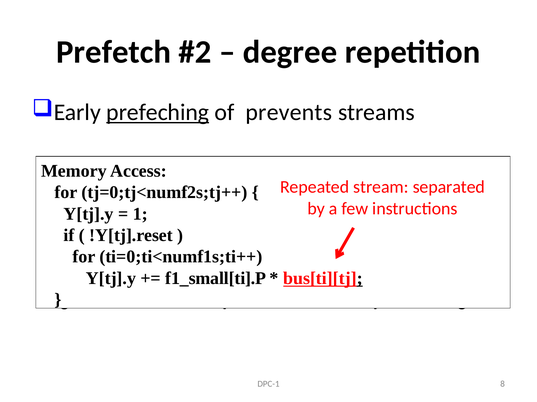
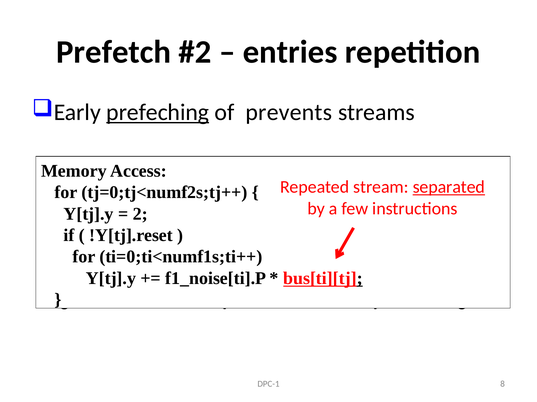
degree at (290, 52): degree -> entries
separated underline: none -> present
1: 1 -> 2
f1_small[ti].P: f1_small[ti].P -> f1_noise[ti].P
